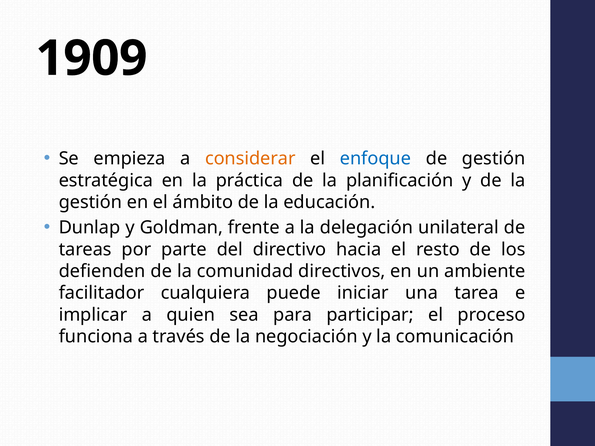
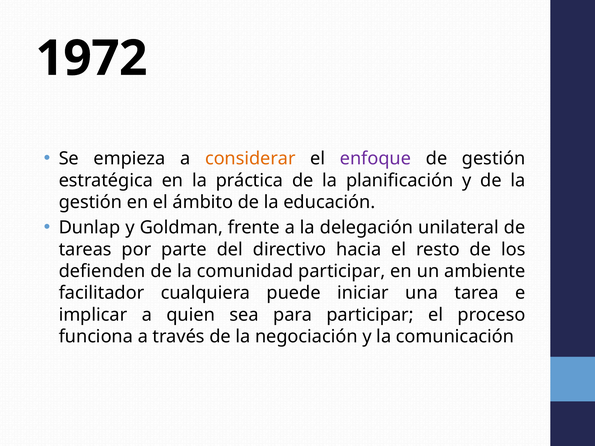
1909: 1909 -> 1972
enfoque colour: blue -> purple
comunidad directivos: directivos -> participar
